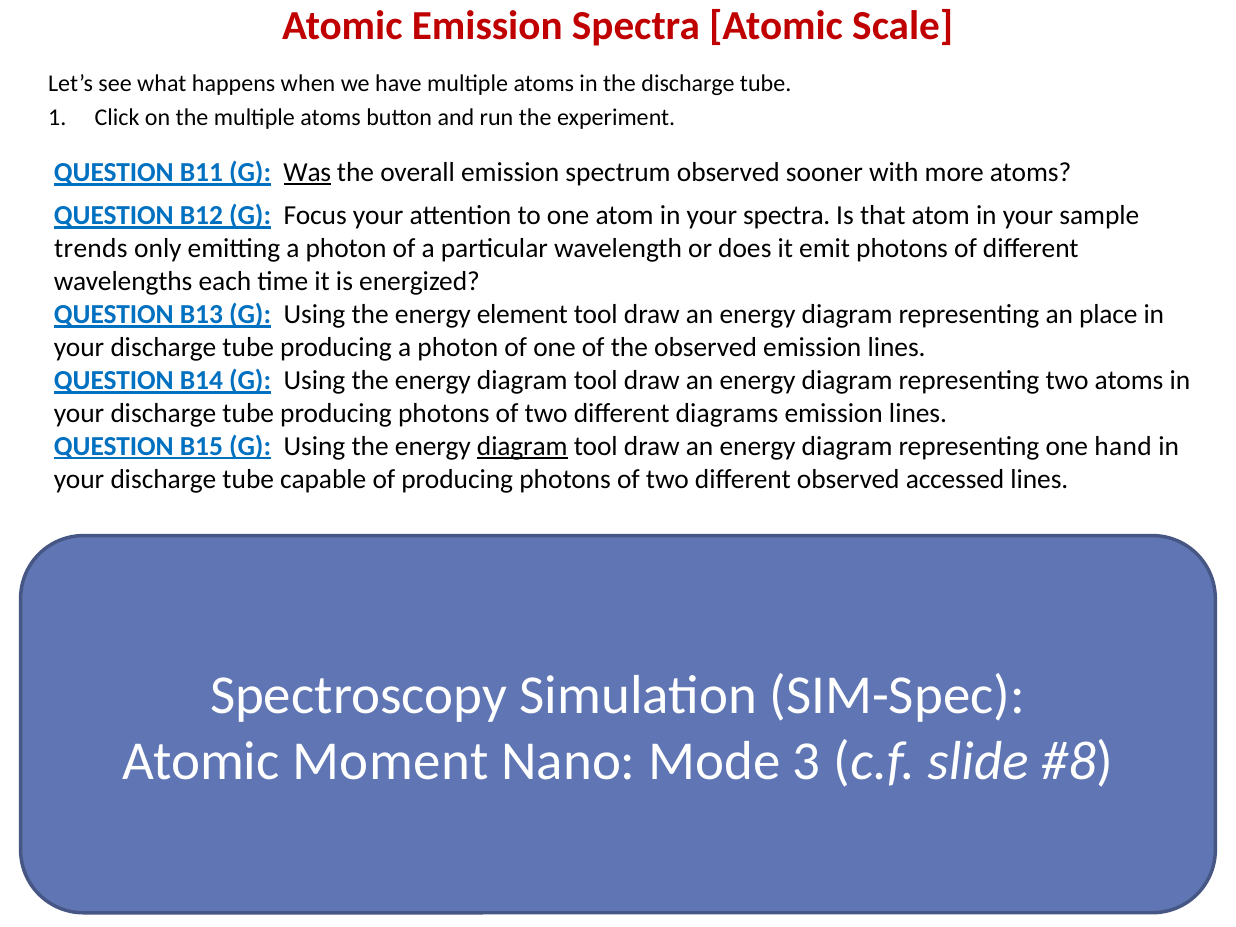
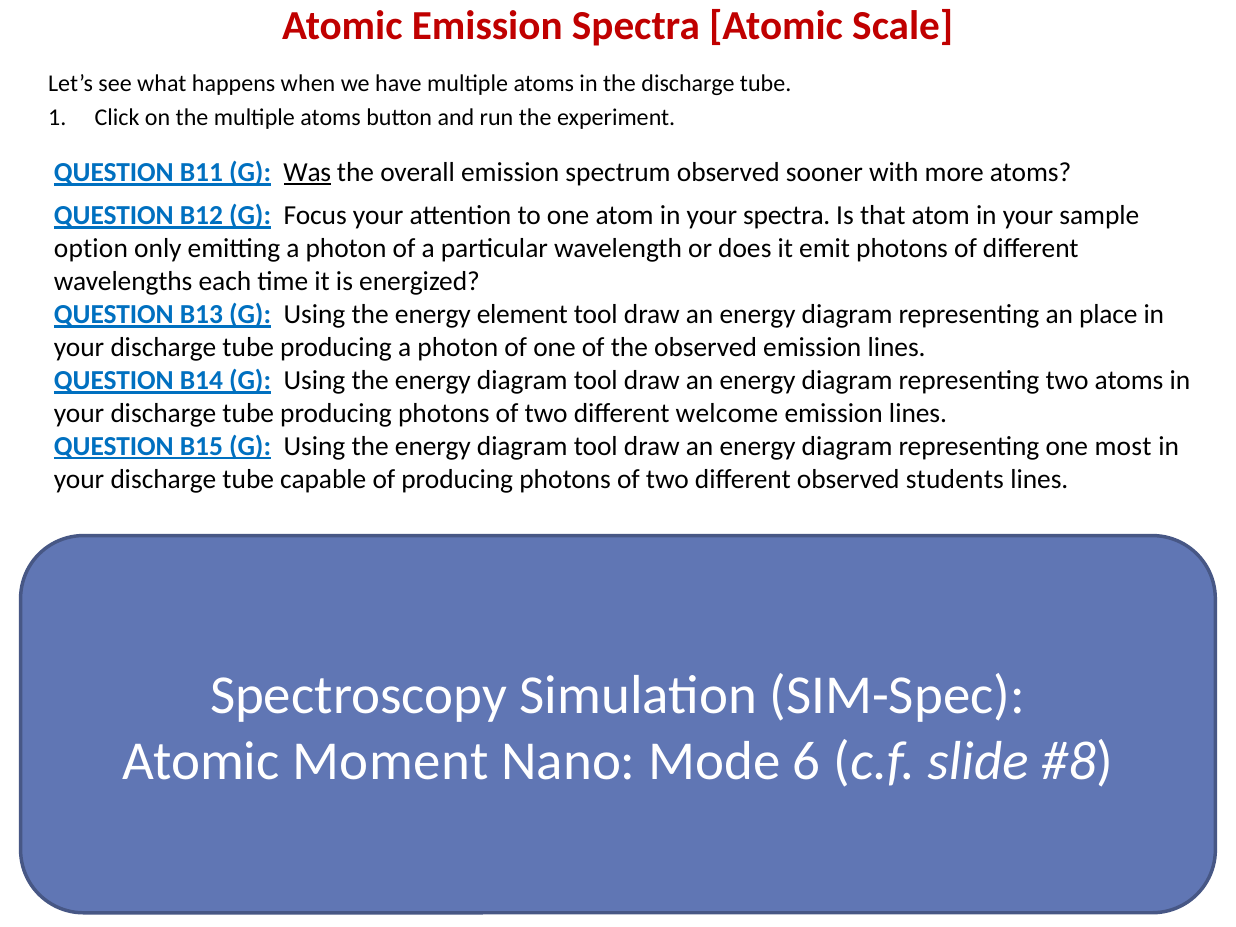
trends: trends -> option
diagrams: diagrams -> welcome
diagram at (522, 446) underline: present -> none
hand: hand -> most
accessed: accessed -> students
3: 3 -> 6
